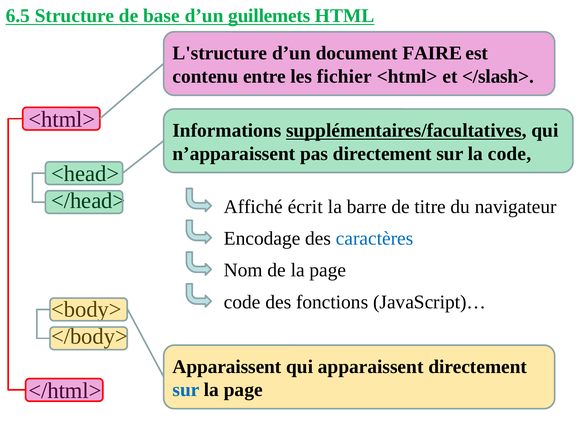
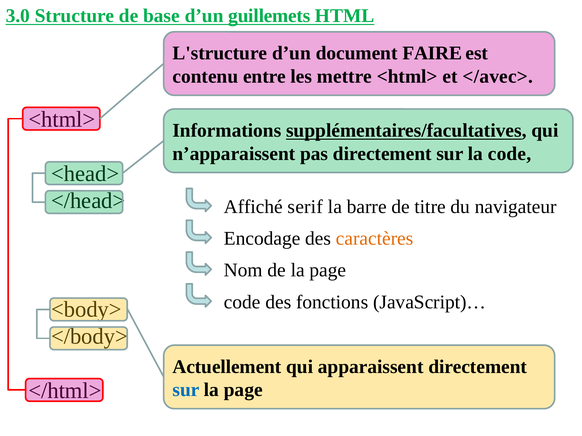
6.5: 6.5 -> 3.0
fichier: fichier -> mettre
</slash>: </slash> -> </avec>
écrit: écrit -> serif
caractères colour: blue -> orange
Apparaissent at (227, 367): Apparaissent -> Actuellement
